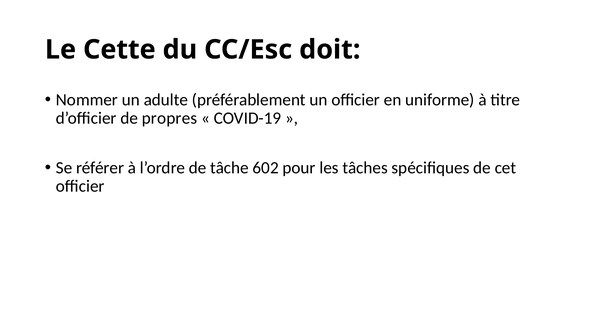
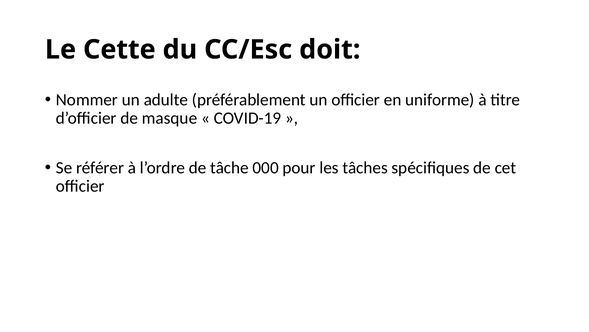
propres: propres -> masque
602: 602 -> 000
